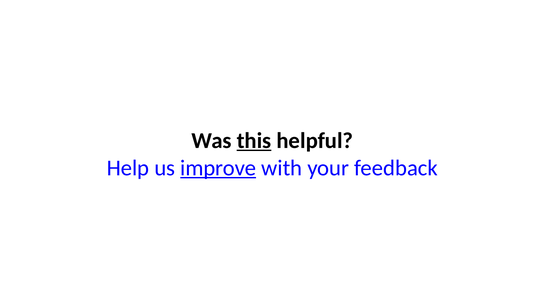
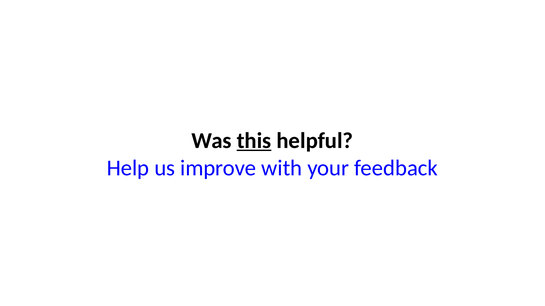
improve underline: present -> none
